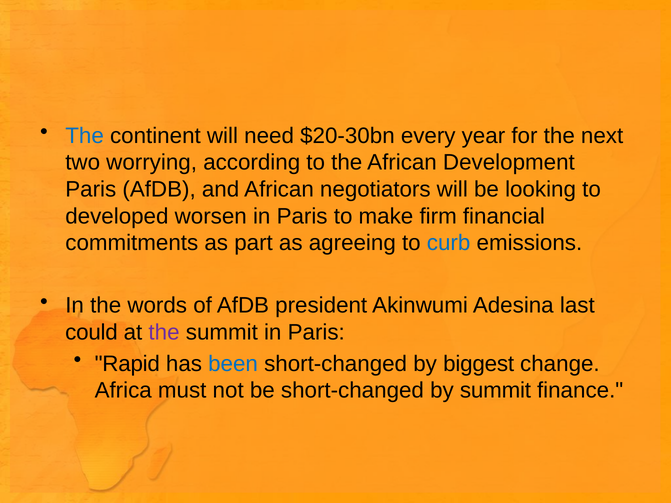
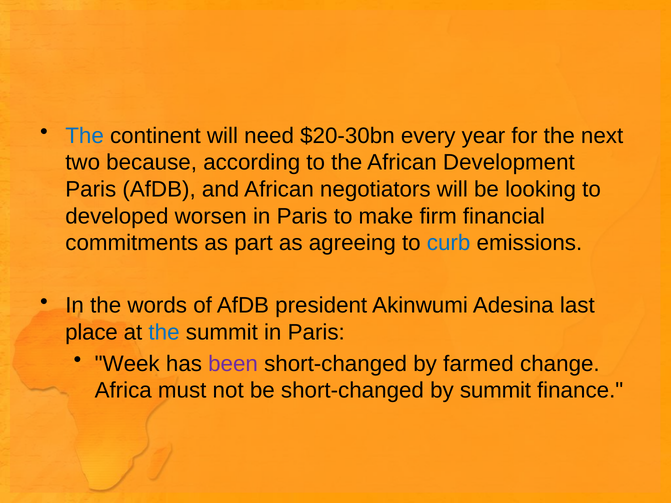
worrying: worrying -> because
could: could -> place
the at (164, 333) colour: purple -> blue
Rapid: Rapid -> Week
been colour: blue -> purple
biggest: biggest -> farmed
